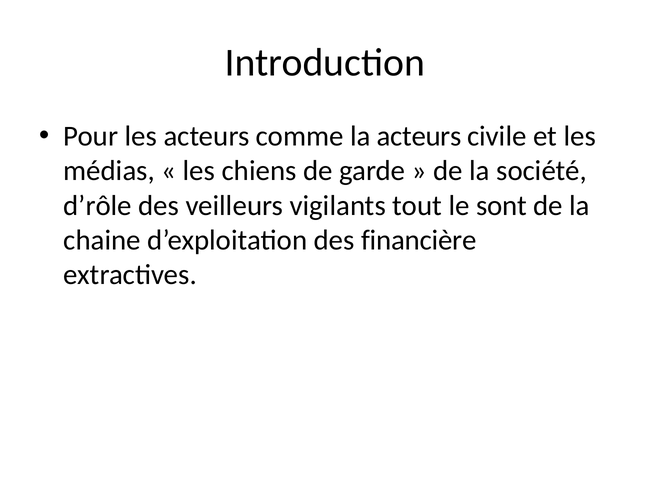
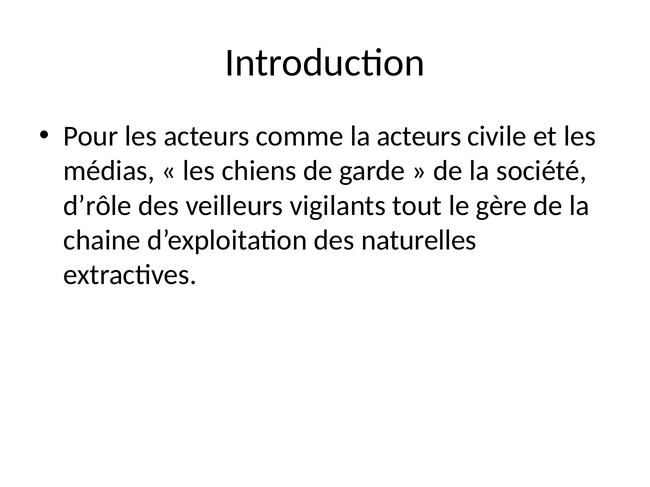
sont: sont -> gère
financière: financière -> naturelles
